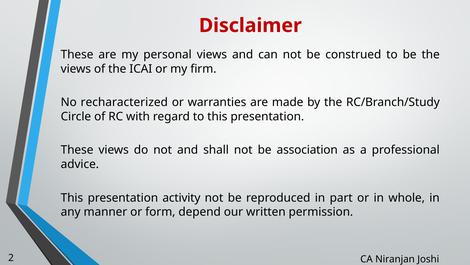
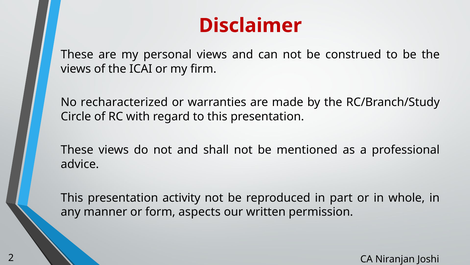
association: association -> mentioned
depend: depend -> aspects
